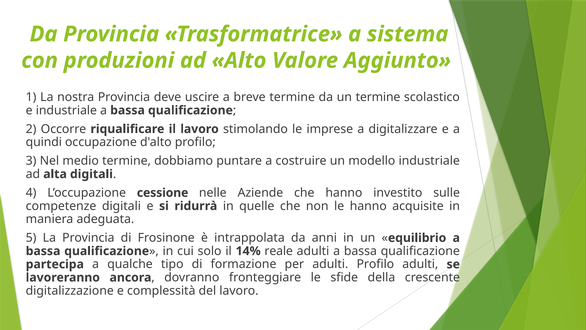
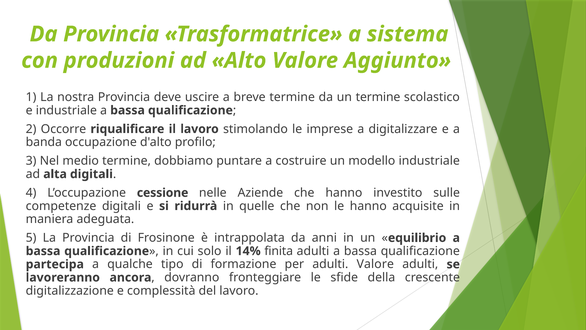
quindi: quindi -> banda
reale: reale -> finita
adulti Profilo: Profilo -> Valore
